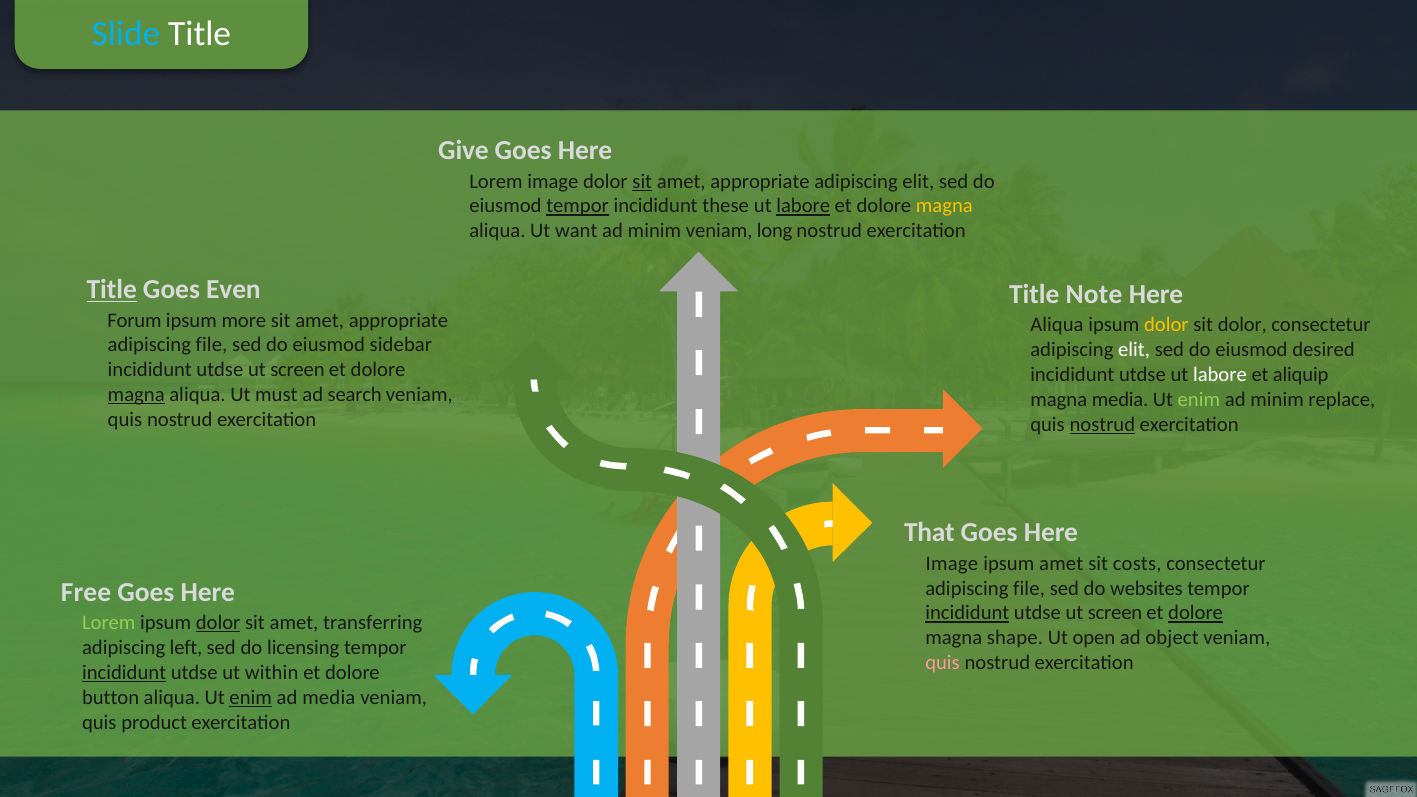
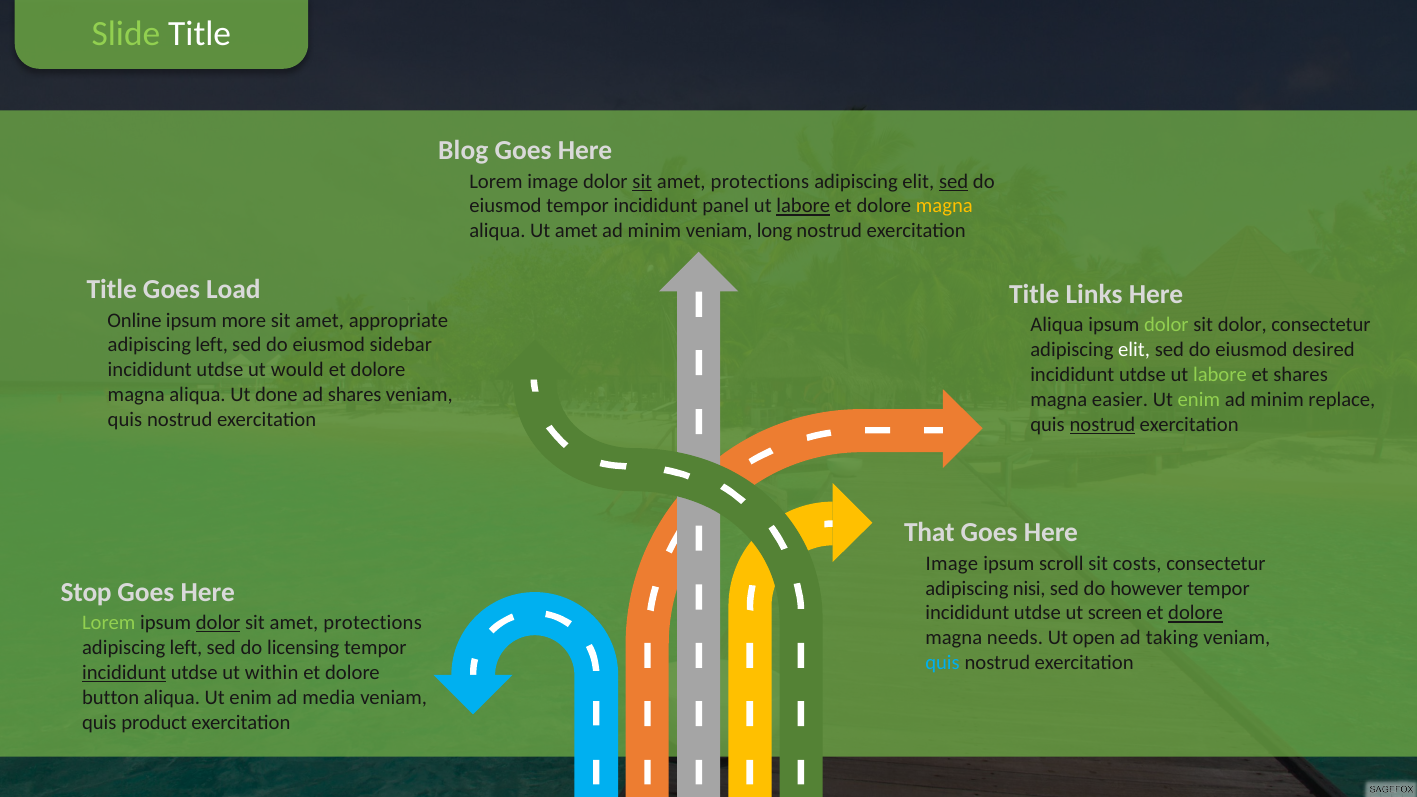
Slide colour: light blue -> light green
Give: Give -> Blog
appropriate at (760, 181): appropriate -> protections
sed at (954, 181) underline: none -> present
tempor at (578, 206) underline: present -> none
these: these -> panel
Ut want: want -> amet
Title at (112, 290) underline: present -> none
Even: Even -> Load
Note: Note -> Links
Forum: Forum -> Online
dolor at (1166, 325) colour: yellow -> light green
file at (211, 345): file -> left
screen at (297, 370): screen -> would
labore at (1220, 375) colour: white -> light green
et aliquip: aliquip -> shares
magna at (136, 395) underline: present -> none
must: must -> done
ad search: search -> shares
magna media: media -> easier
ipsum amet: amet -> scroll
file at (1029, 588): file -> nisi
websites: websites -> however
Free: Free -> Stop
incididunt at (967, 613) underline: present -> none
transferring at (373, 623): transferring -> protections
shape: shape -> needs
object: object -> taking
quis at (943, 663) colour: pink -> light blue
enim at (251, 697) underline: present -> none
